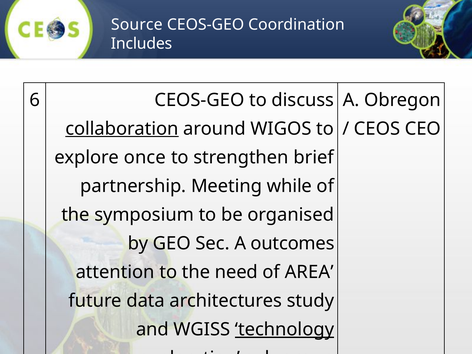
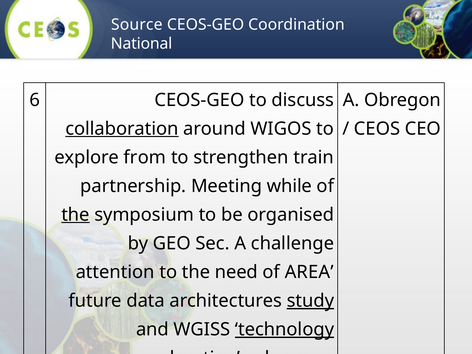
Includes: Includes -> National
once: once -> from
brief: brief -> train
the at (76, 215) underline: none -> present
outcomes: outcomes -> challenge
study underline: none -> present
